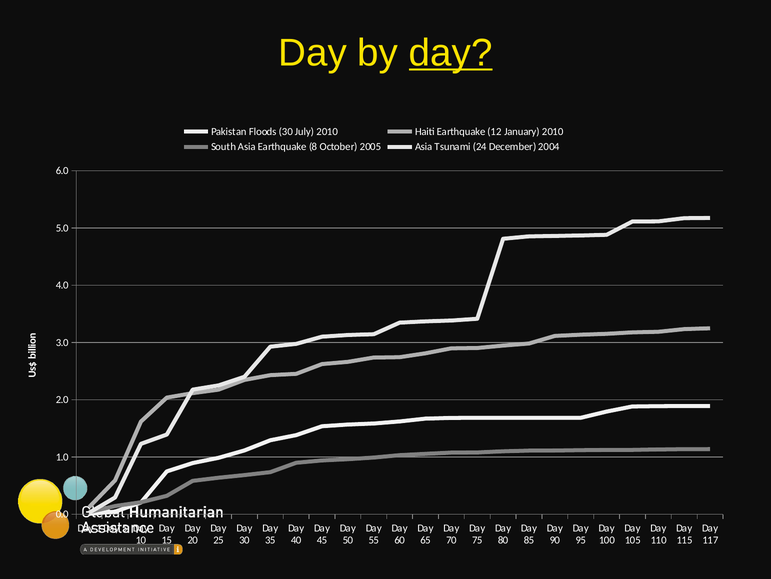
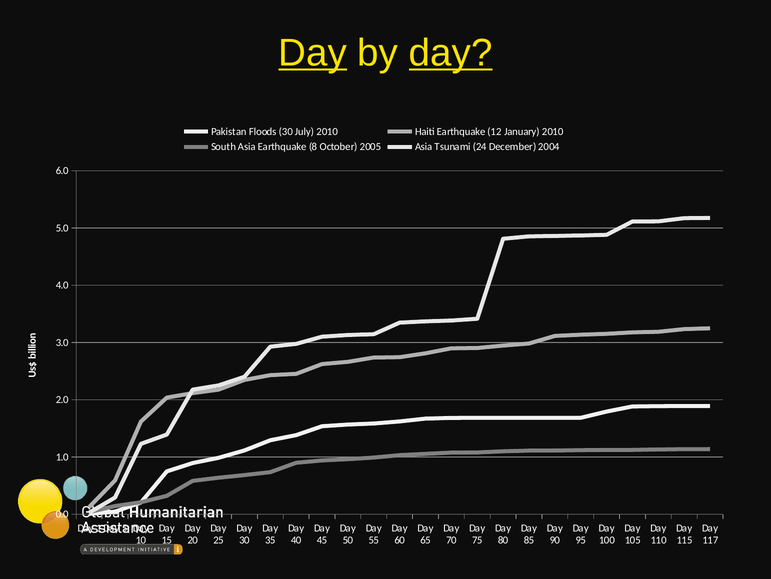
Day at (313, 53) underline: none -> present
